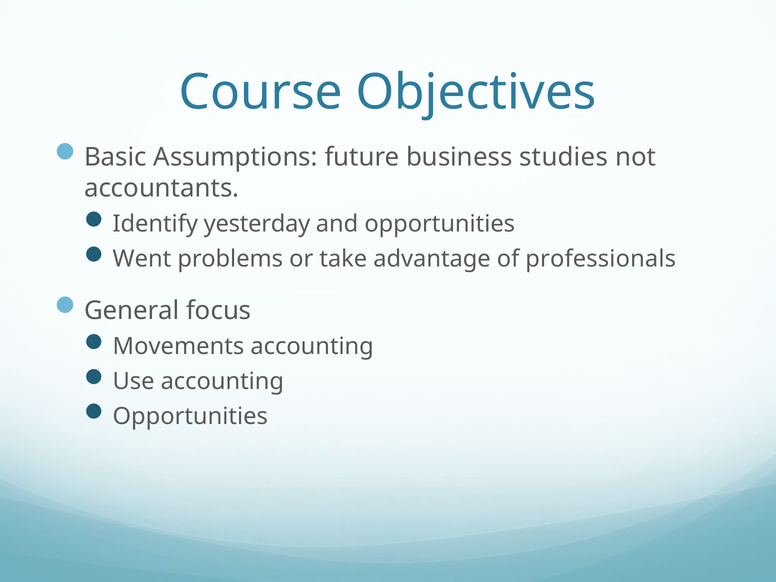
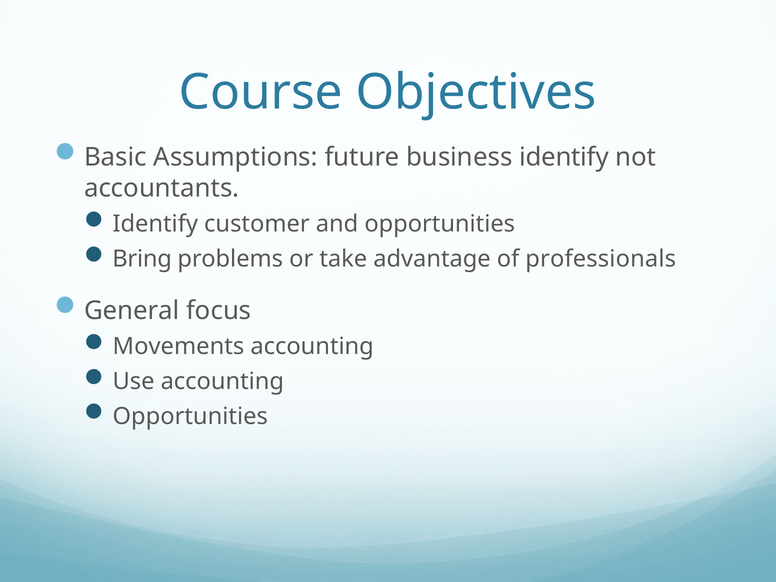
business studies: studies -> identify
yesterday: yesterday -> customer
Went: Went -> Bring
